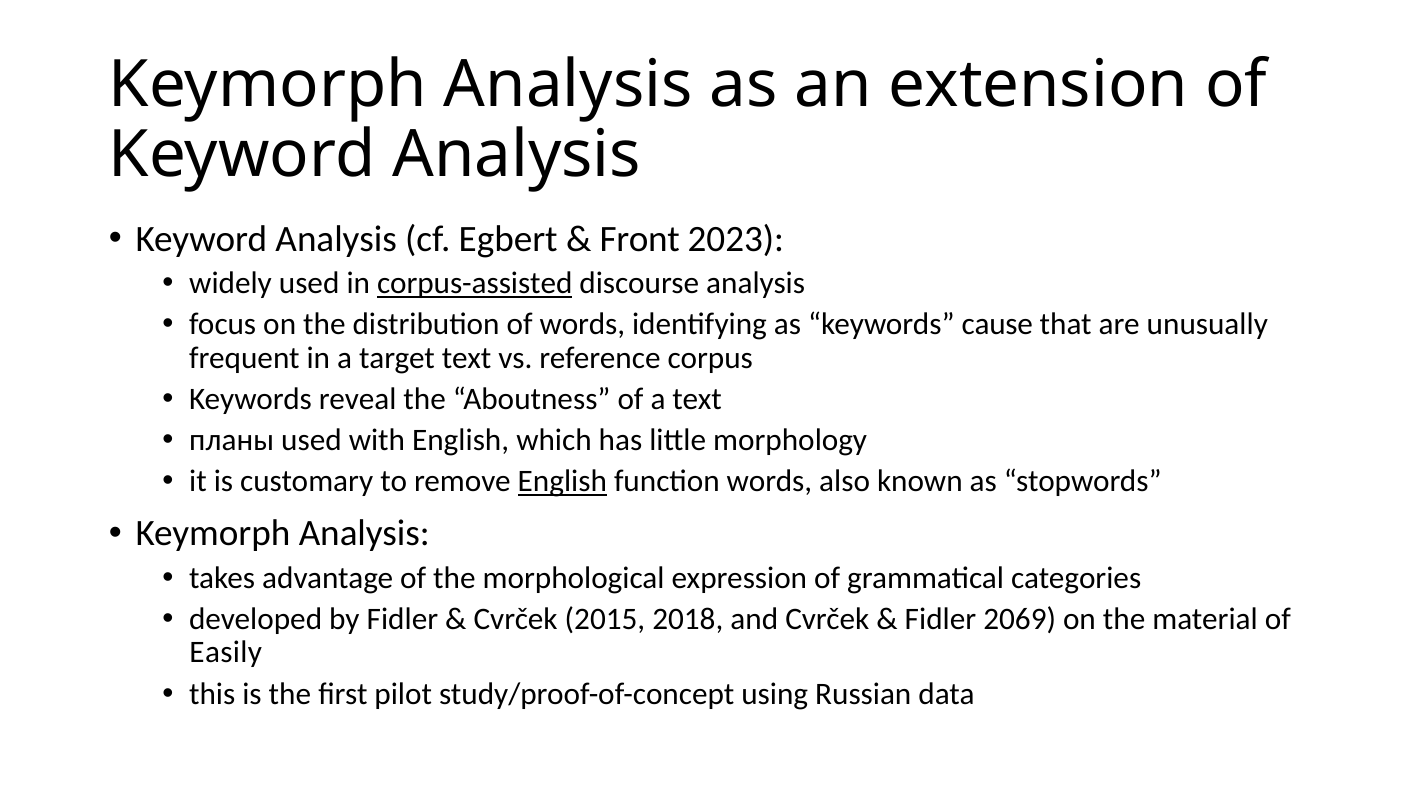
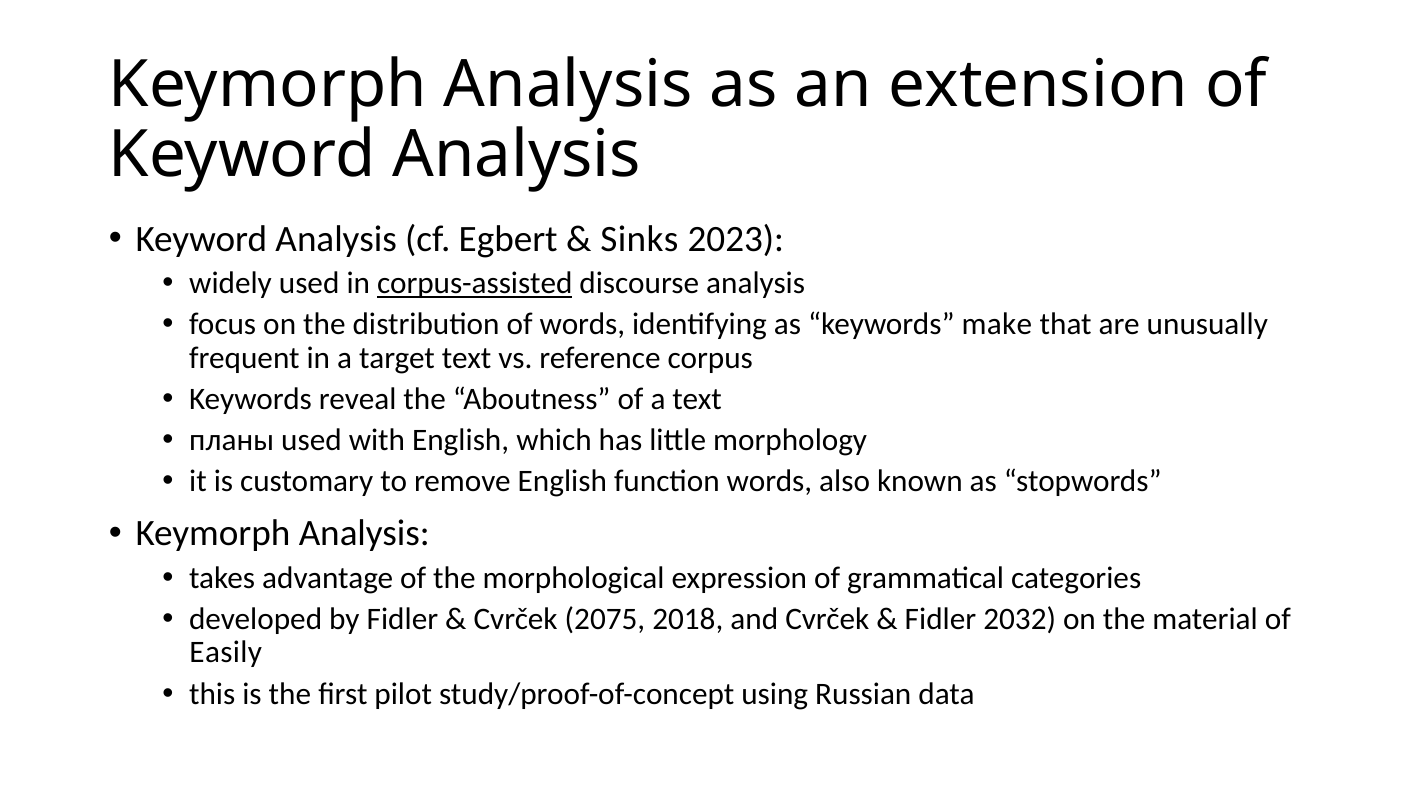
Front: Front -> Sinks
cause: cause -> make
English at (562, 482) underline: present -> none
2015: 2015 -> 2075
2069: 2069 -> 2032
